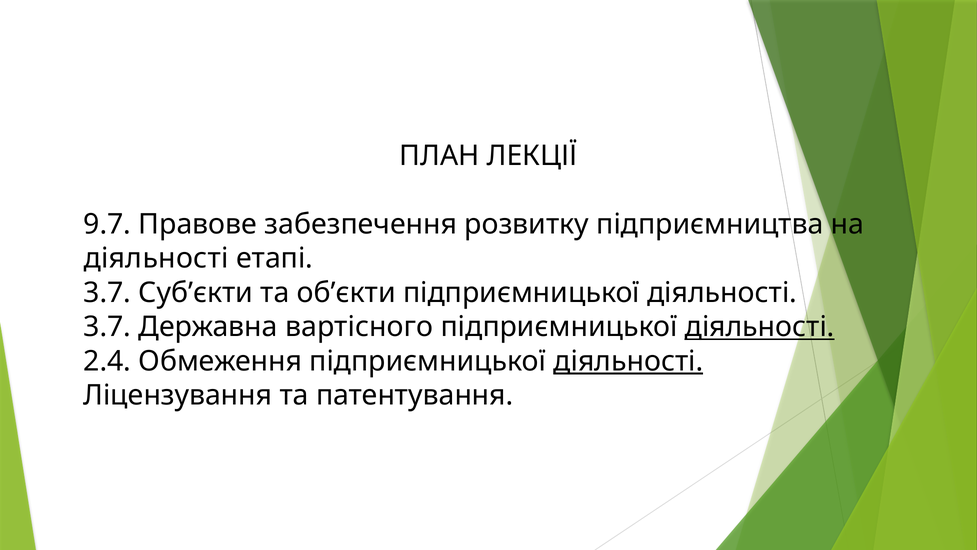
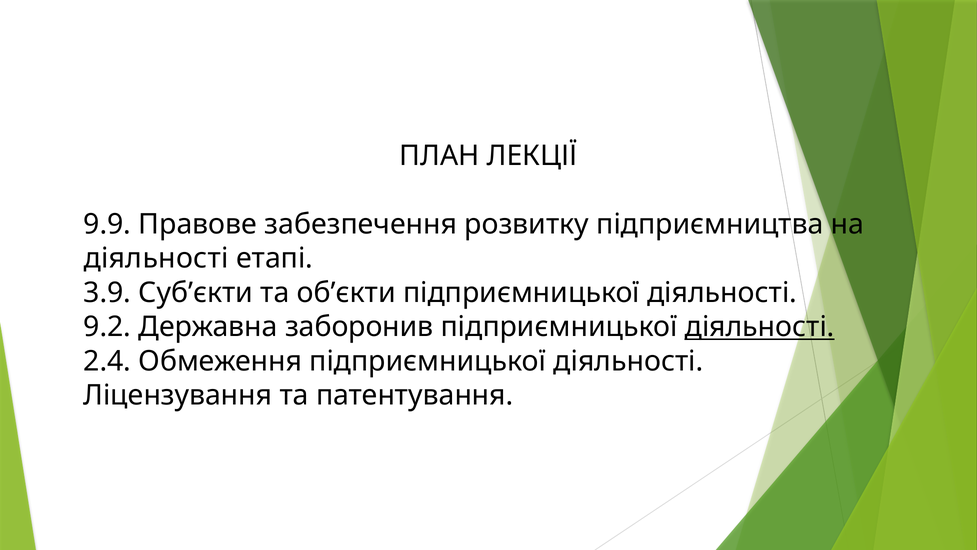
9.7: 9.7 -> 9.9
3.7 at (107, 292): 3.7 -> 3.9
3.7 at (107, 327): 3.7 -> 9.2
вартісного: вартісного -> заборонив
діяльності at (628, 361) underline: present -> none
